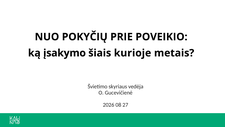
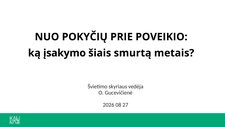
kurioje: kurioje -> smurtą
